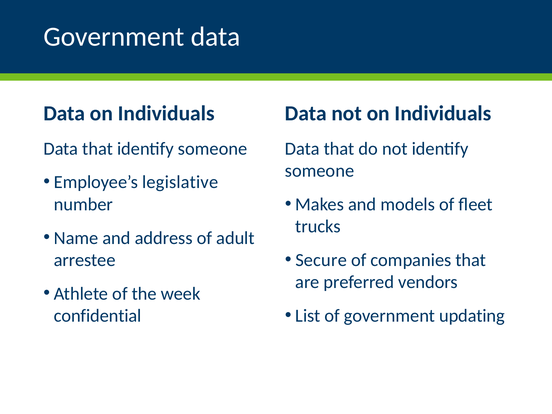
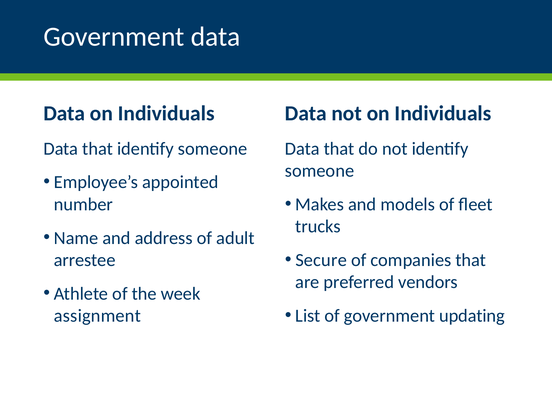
legislative: legislative -> appointed
confidential: confidential -> assignment
